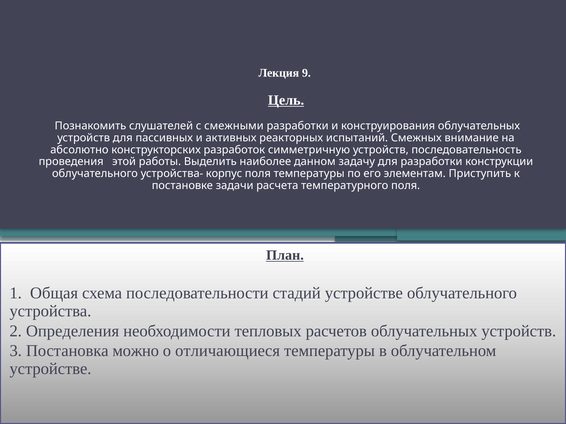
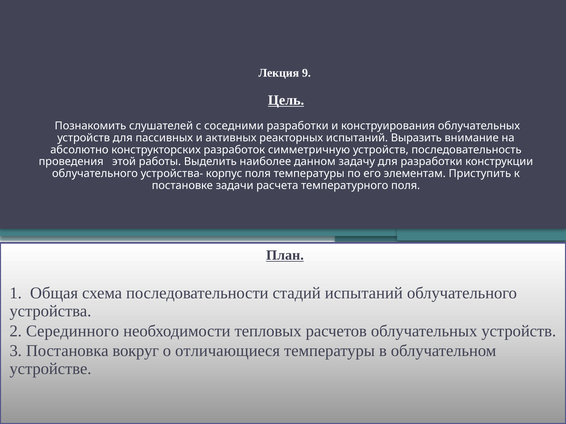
смежными: смежными -> соседними
Смежных: Смежных -> Выразить
стадий устройстве: устройстве -> испытаний
Определения: Определения -> Серединного
можно: можно -> вокруг
